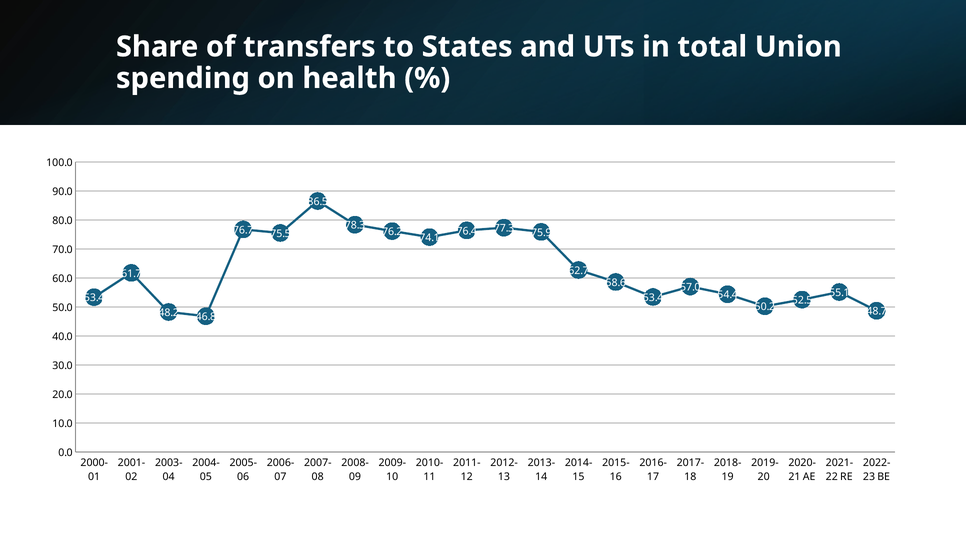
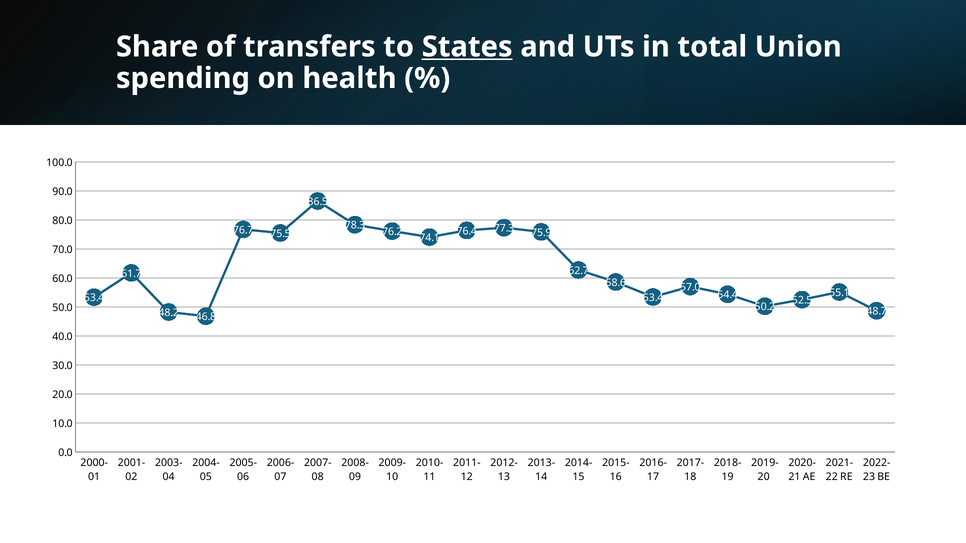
States underline: none -> present
